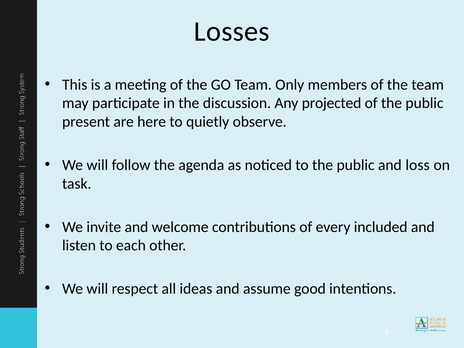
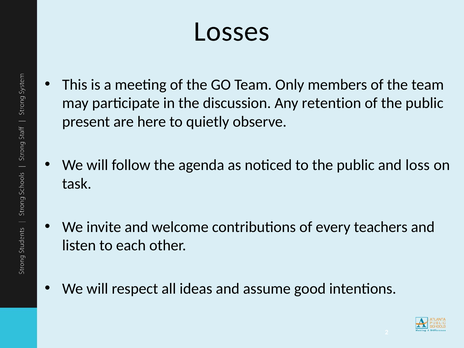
projected: projected -> retention
included: included -> teachers
